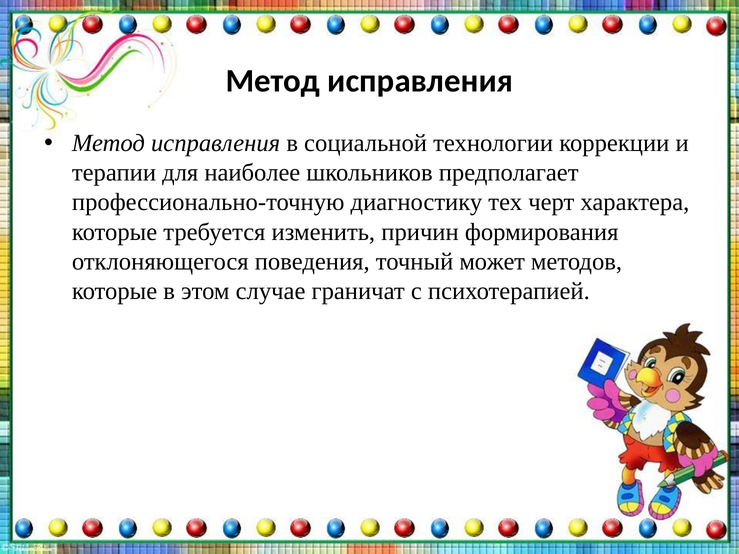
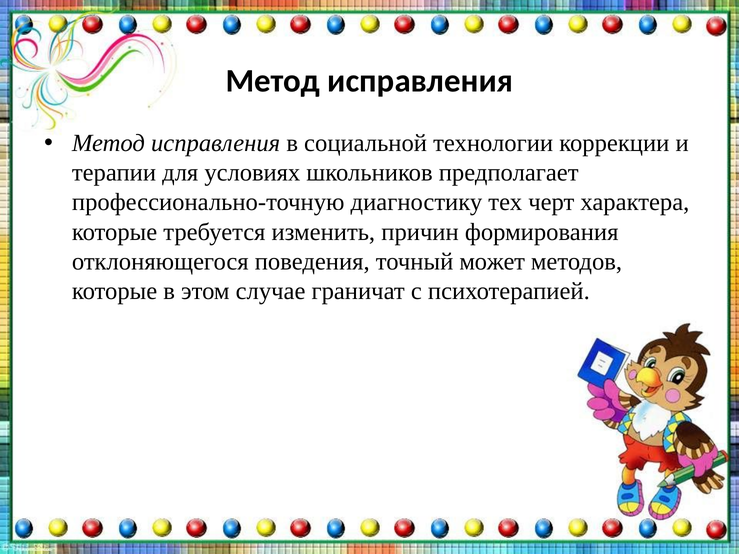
наиболее: наиболее -> условиях
